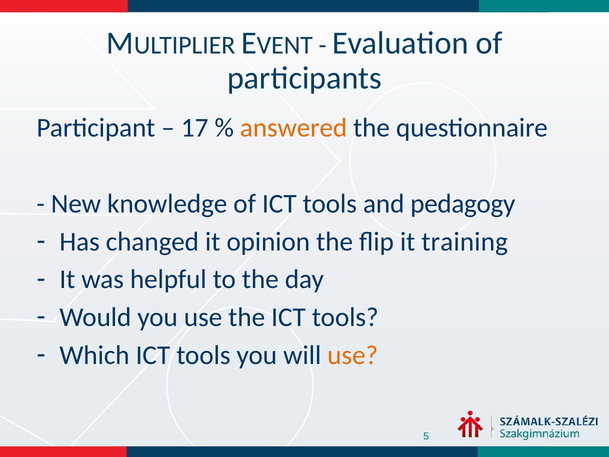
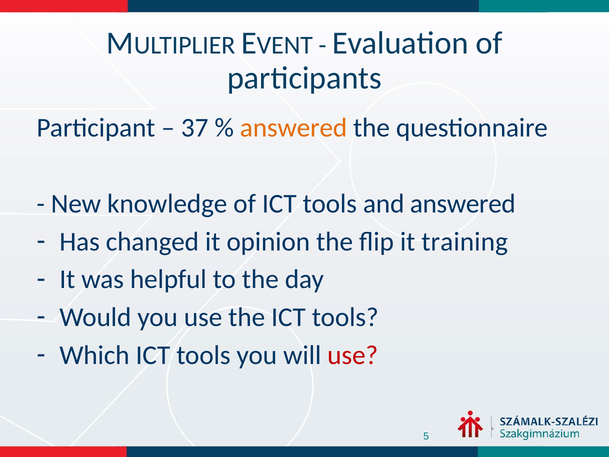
17: 17 -> 37
and pedagogy: pedagogy -> answered
use at (353, 355) colour: orange -> red
